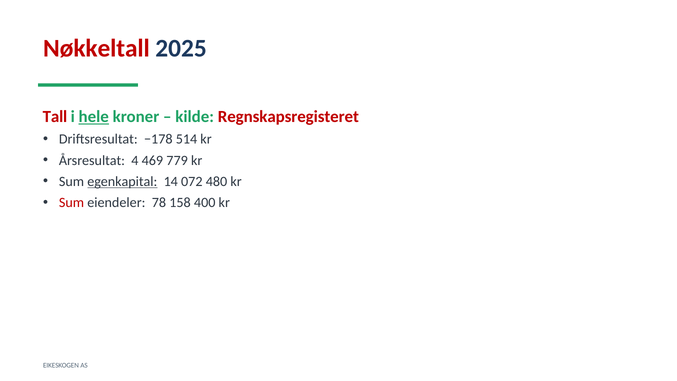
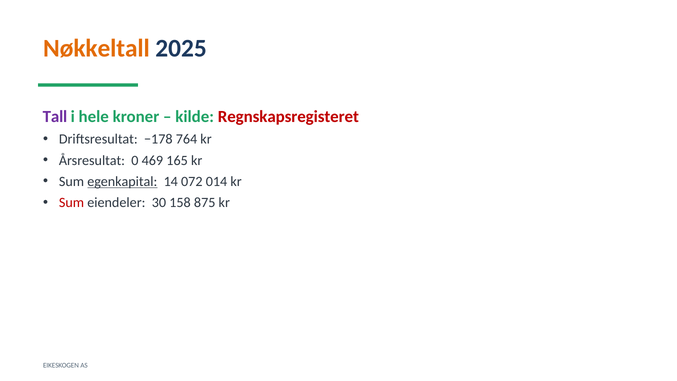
Nøkkeltall colour: red -> orange
Tall colour: red -> purple
hele underline: present -> none
514: 514 -> 764
4: 4 -> 0
779: 779 -> 165
480: 480 -> 014
78: 78 -> 30
400: 400 -> 875
